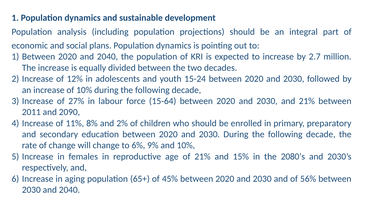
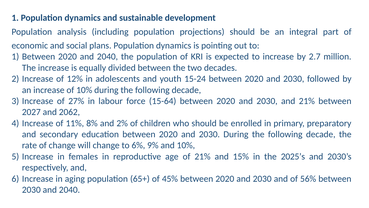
2011: 2011 -> 2027
2090: 2090 -> 2062
2080’s: 2080’s -> 2025’s
